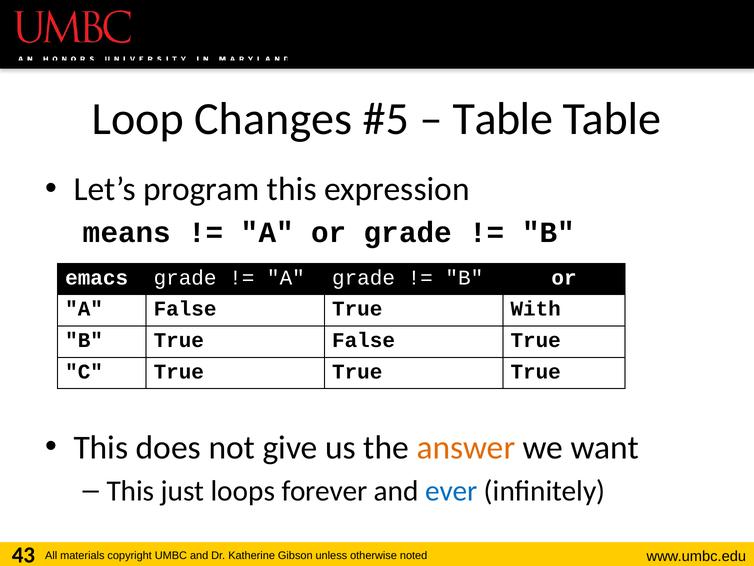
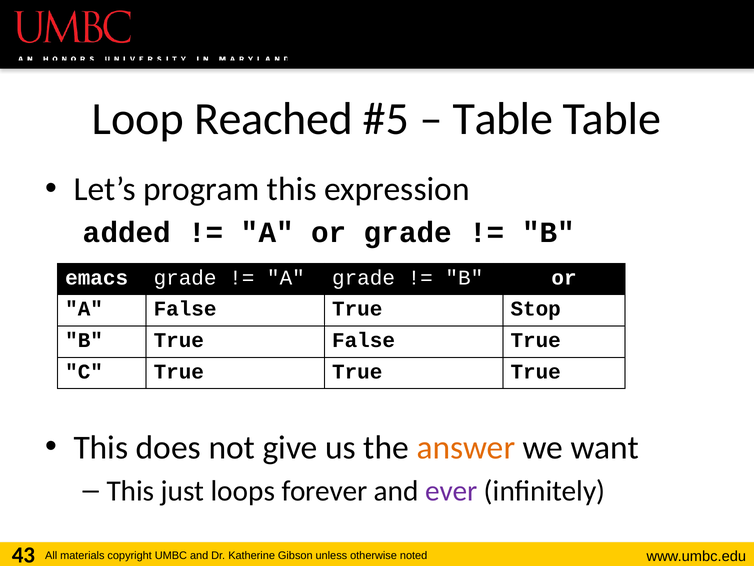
Changes: Changes -> Reached
means: means -> added
With: With -> Stop
ever colour: blue -> purple
